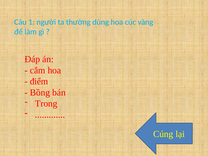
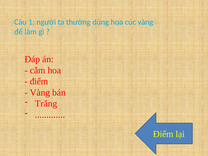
Bồng at (40, 92): Bồng -> Vàng
Trong: Trong -> Trắng
Cúng at (163, 134): Cúng -> Điểm
